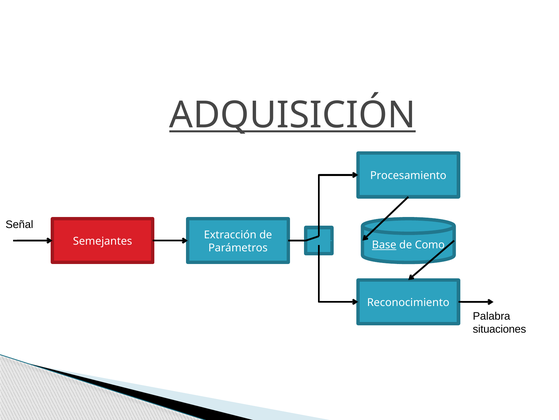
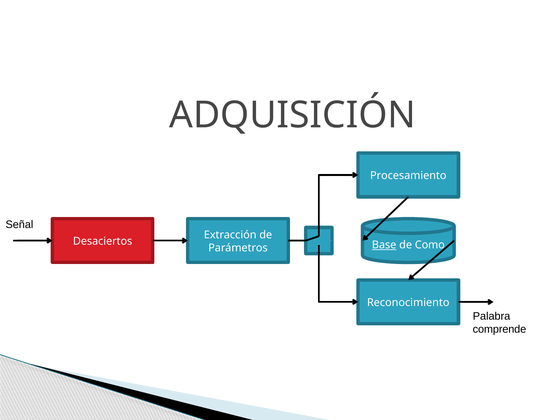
ADQUISICIÓN underline: present -> none
Semejantes: Semejantes -> Desaciertos
situaciones: situaciones -> comprende
